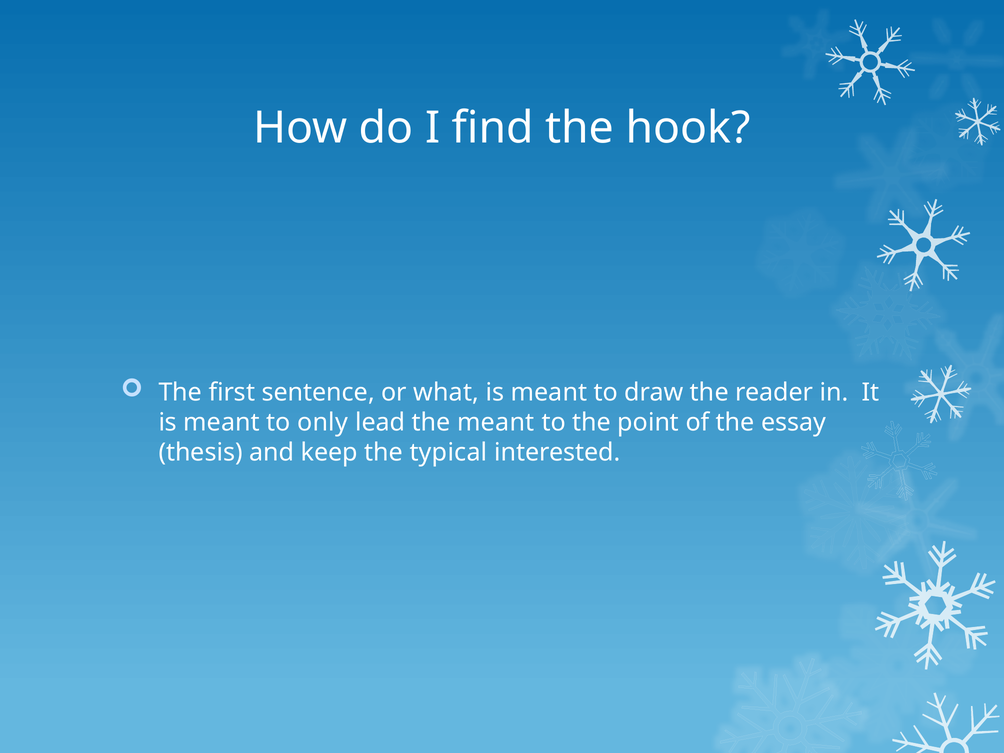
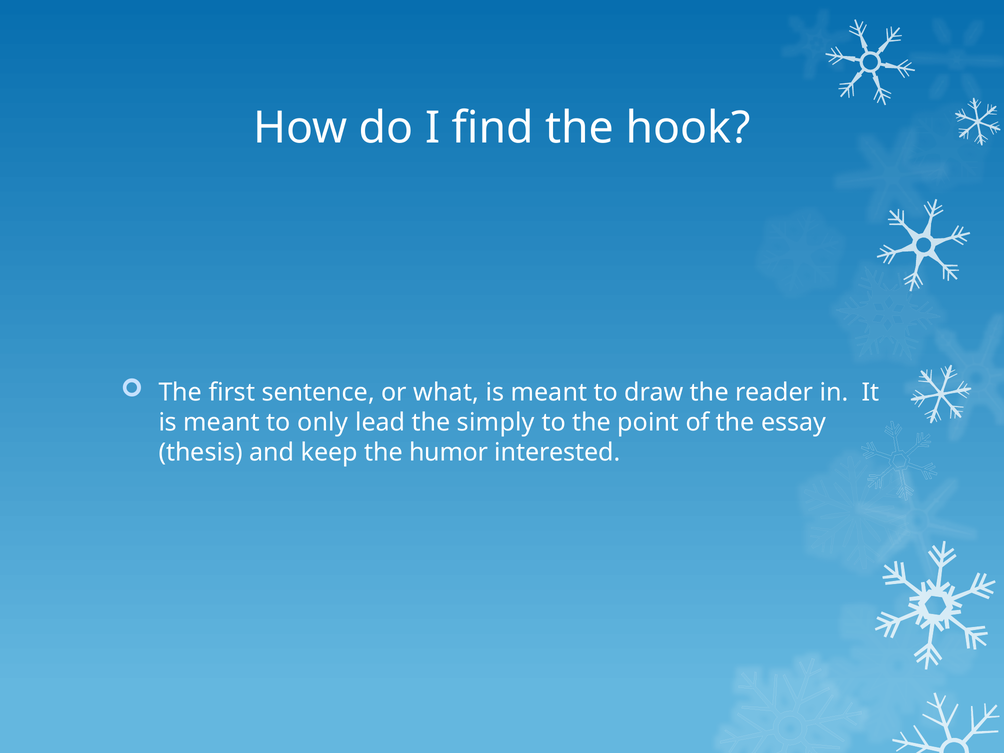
the meant: meant -> simply
typical: typical -> humor
